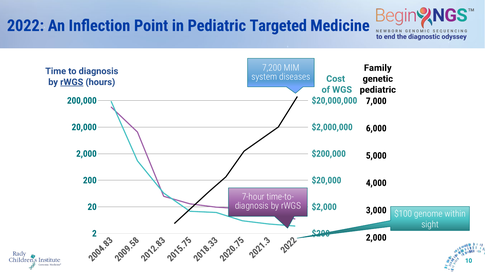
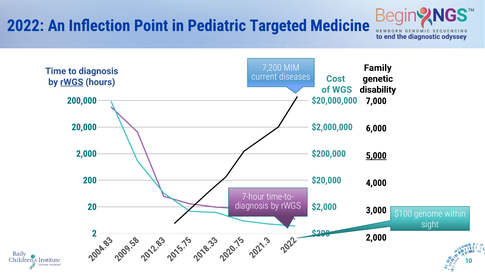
system: system -> current
pediatric at (378, 90): pediatric -> disability
5,000 underline: none -> present
